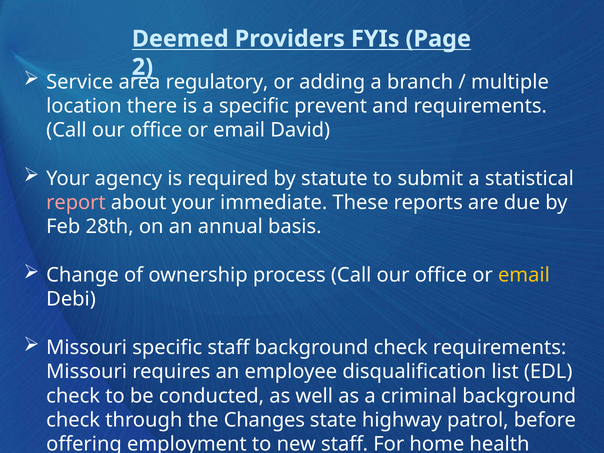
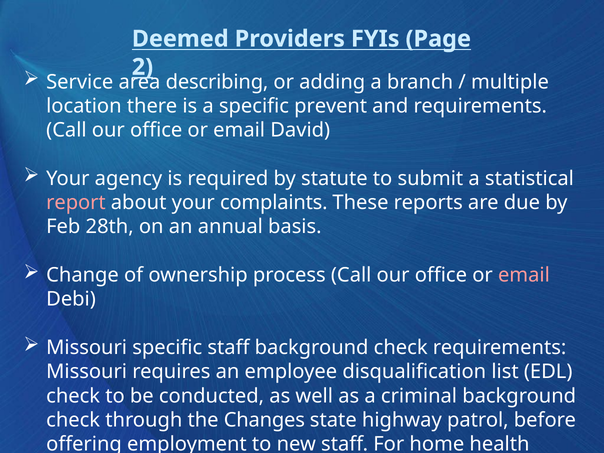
regulatory: regulatory -> describing
immediate: immediate -> complaints
email at (524, 275) colour: yellow -> pink
